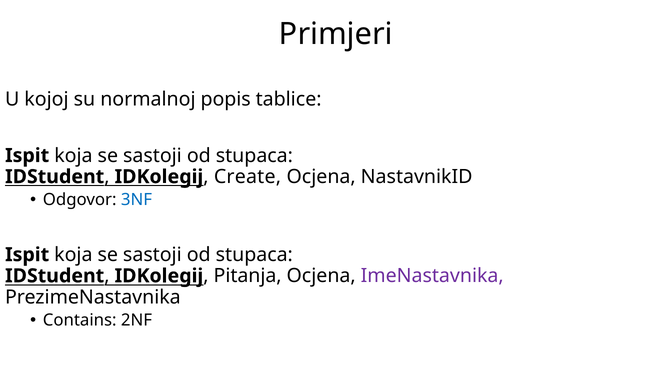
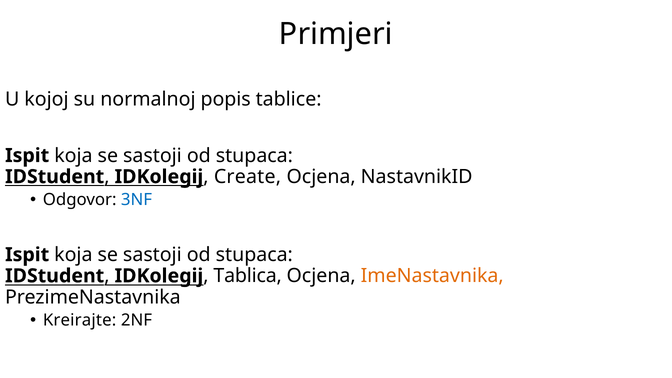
Pitanja: Pitanja -> Tablica
ImeNastavnika colour: purple -> orange
Contains: Contains -> Kreirajte
